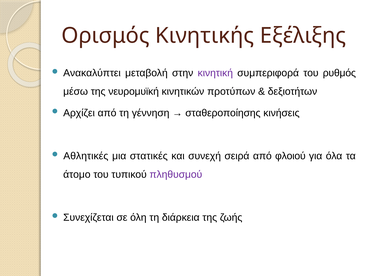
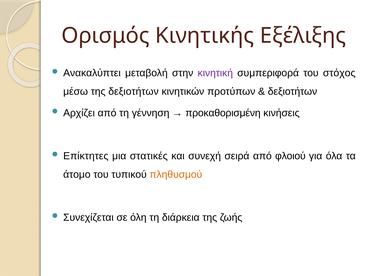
ρυθμός: ρυθμός -> στόχος
της νευρομυϊκή: νευρομυϊκή -> δεξιοτήτων
σταθεροποίησης: σταθεροποίησης -> προκαθορισμένη
Αθλητικές: Αθλητικές -> Επίκτητες
πληθυσμού colour: purple -> orange
